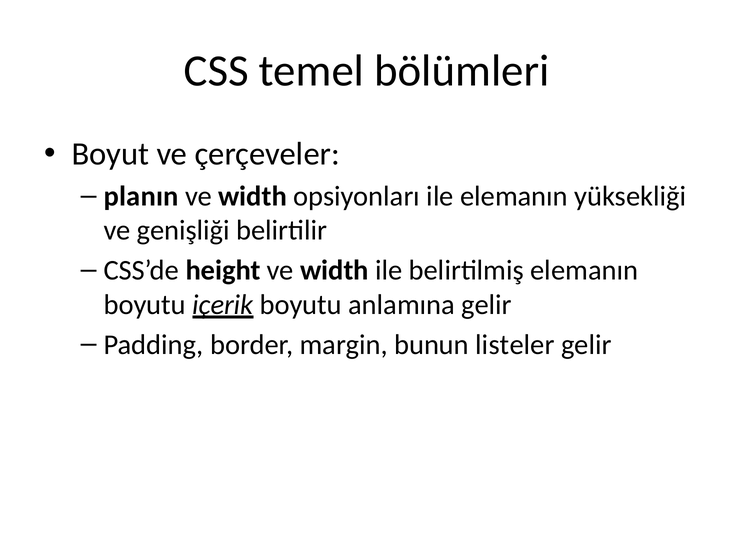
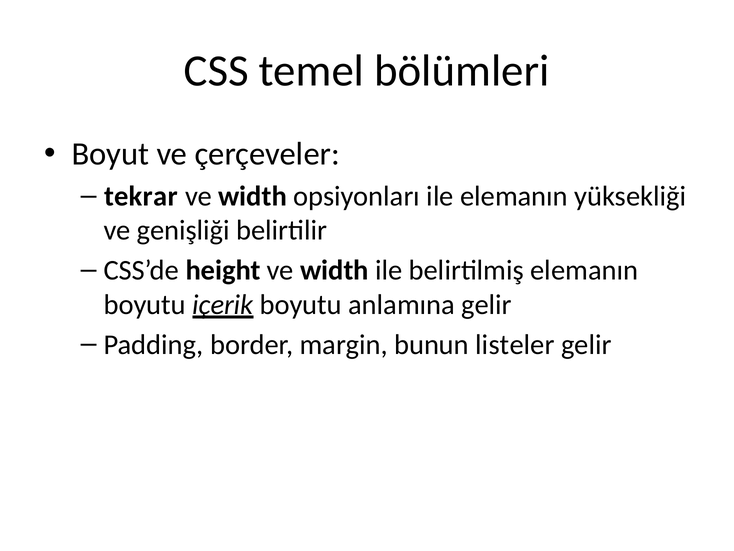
planın: planın -> tekrar
